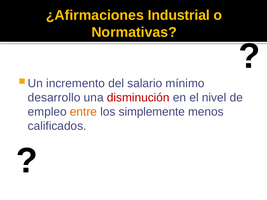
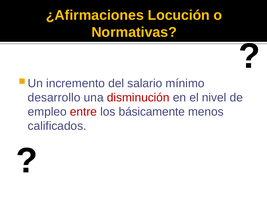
Industrial: Industrial -> Locución
entre colour: orange -> red
simplemente: simplemente -> básicamente
